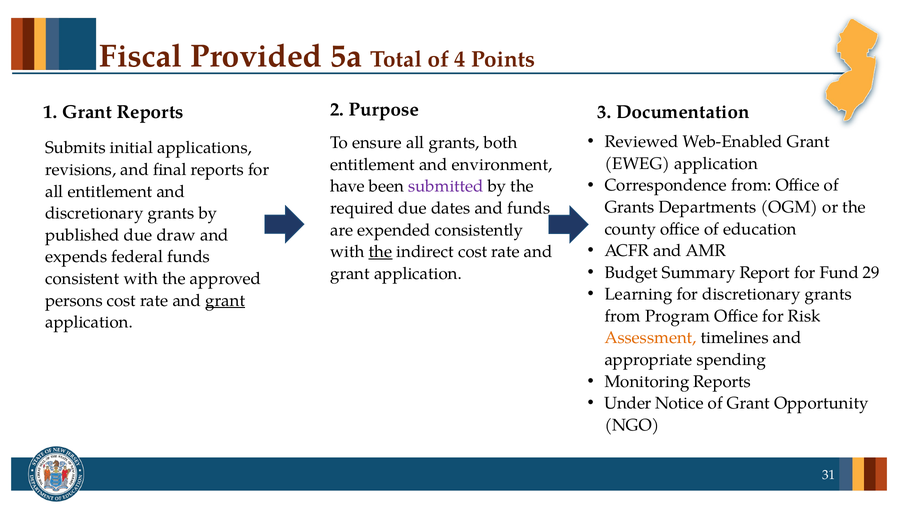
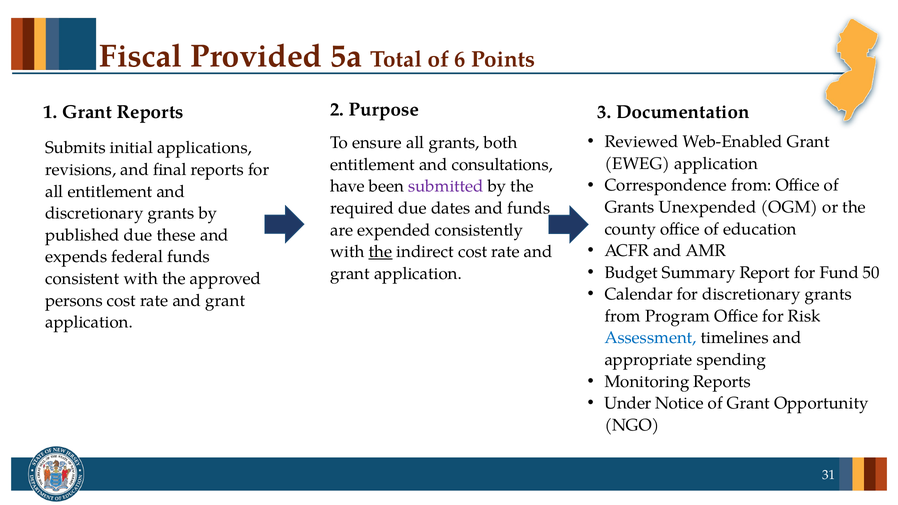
4: 4 -> 6
environment: environment -> consultations
Departments: Departments -> Unexpended
draw: draw -> these
29: 29 -> 50
Learning: Learning -> Calendar
grant at (225, 301) underline: present -> none
Assessment colour: orange -> blue
